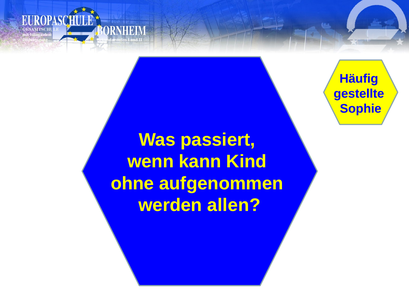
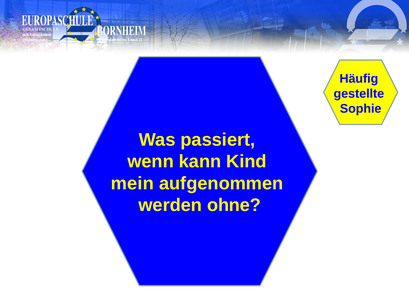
ohne: ohne -> mein
allen: allen -> ohne
